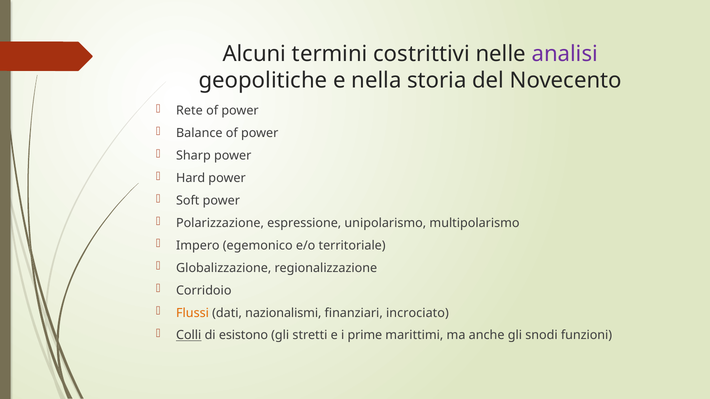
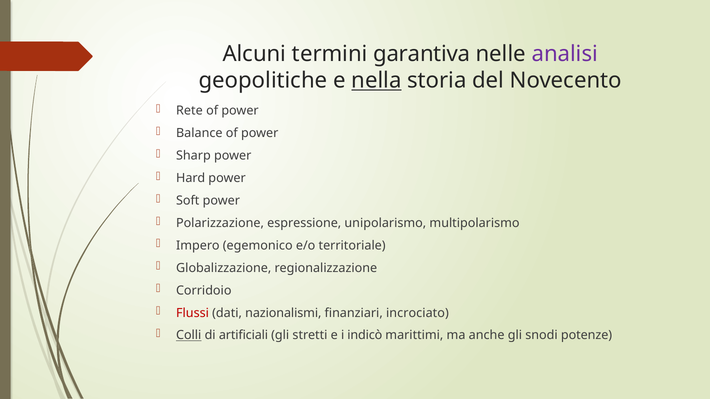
costrittivi: costrittivi -> garantiva
nella underline: none -> present
Flussi colour: orange -> red
esistono: esistono -> artificiali
prime: prime -> indicò
funzioni: funzioni -> potenze
